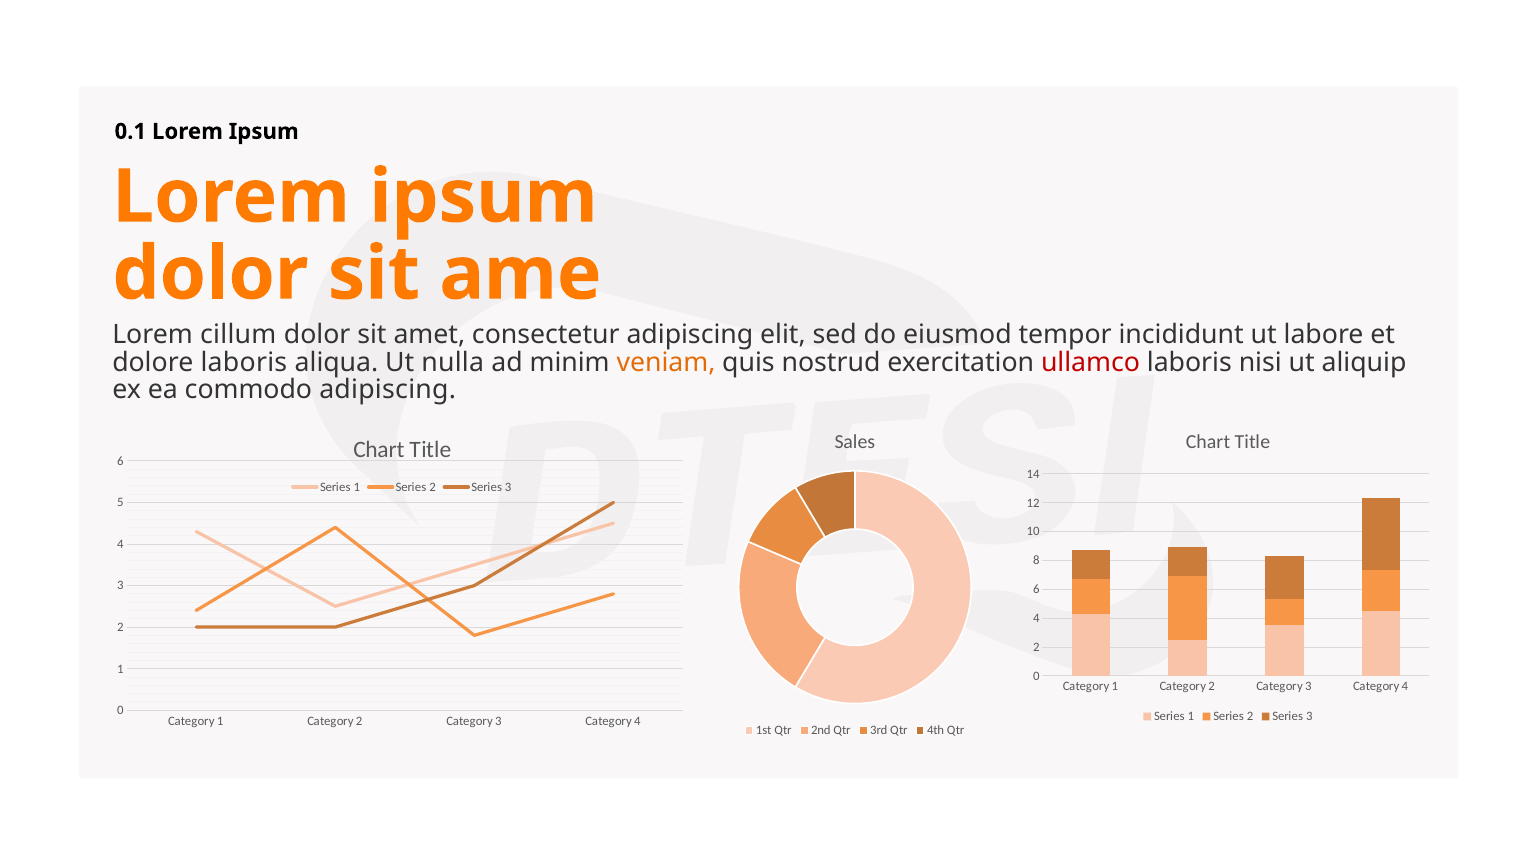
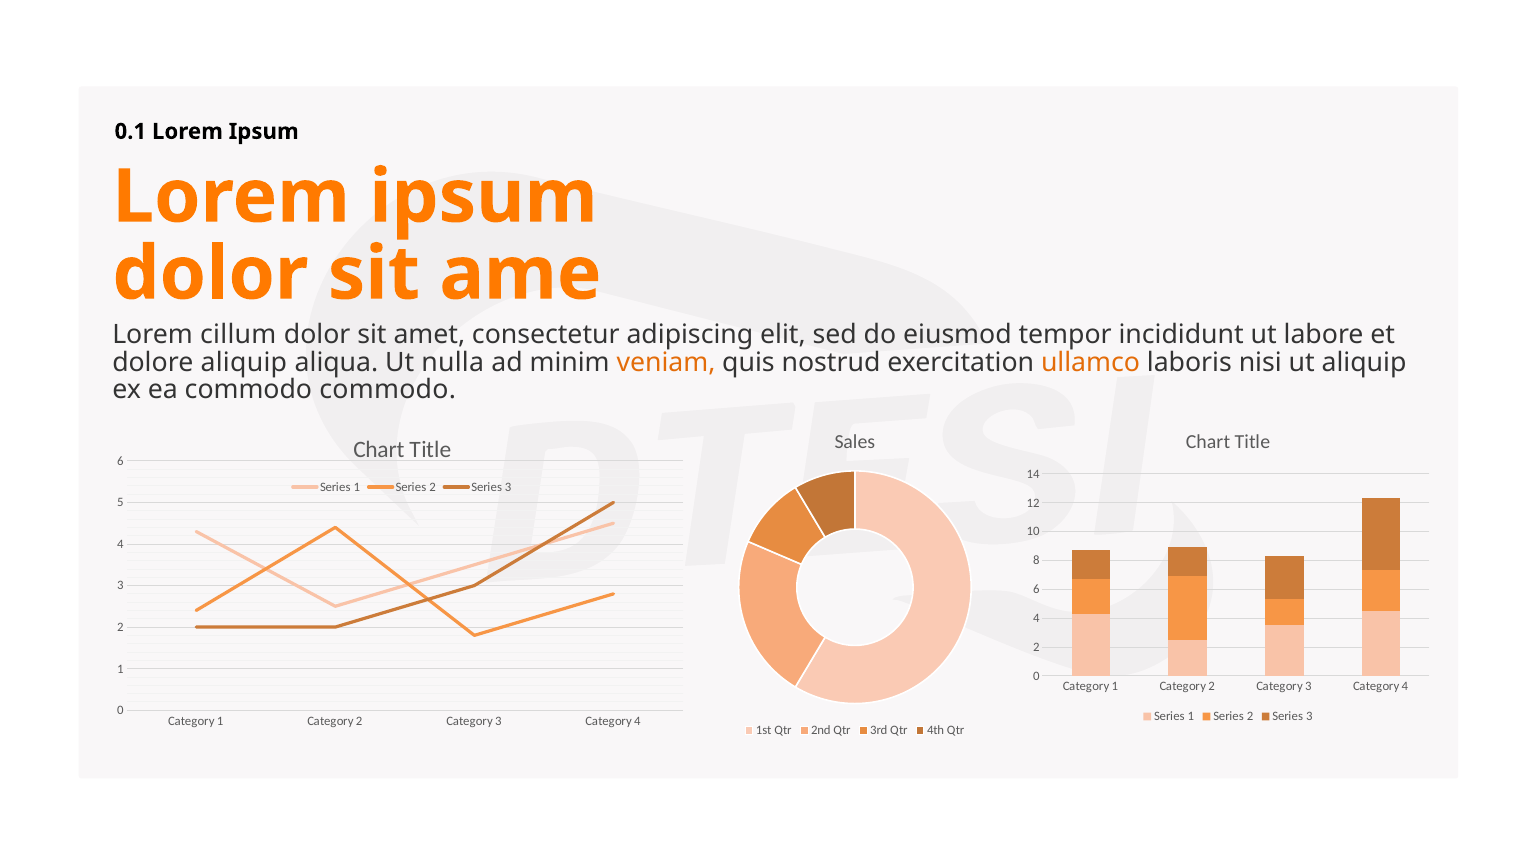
dolore laboris: laboris -> aliquip
ullamco colour: red -> orange
commodo adipiscing: adipiscing -> commodo
